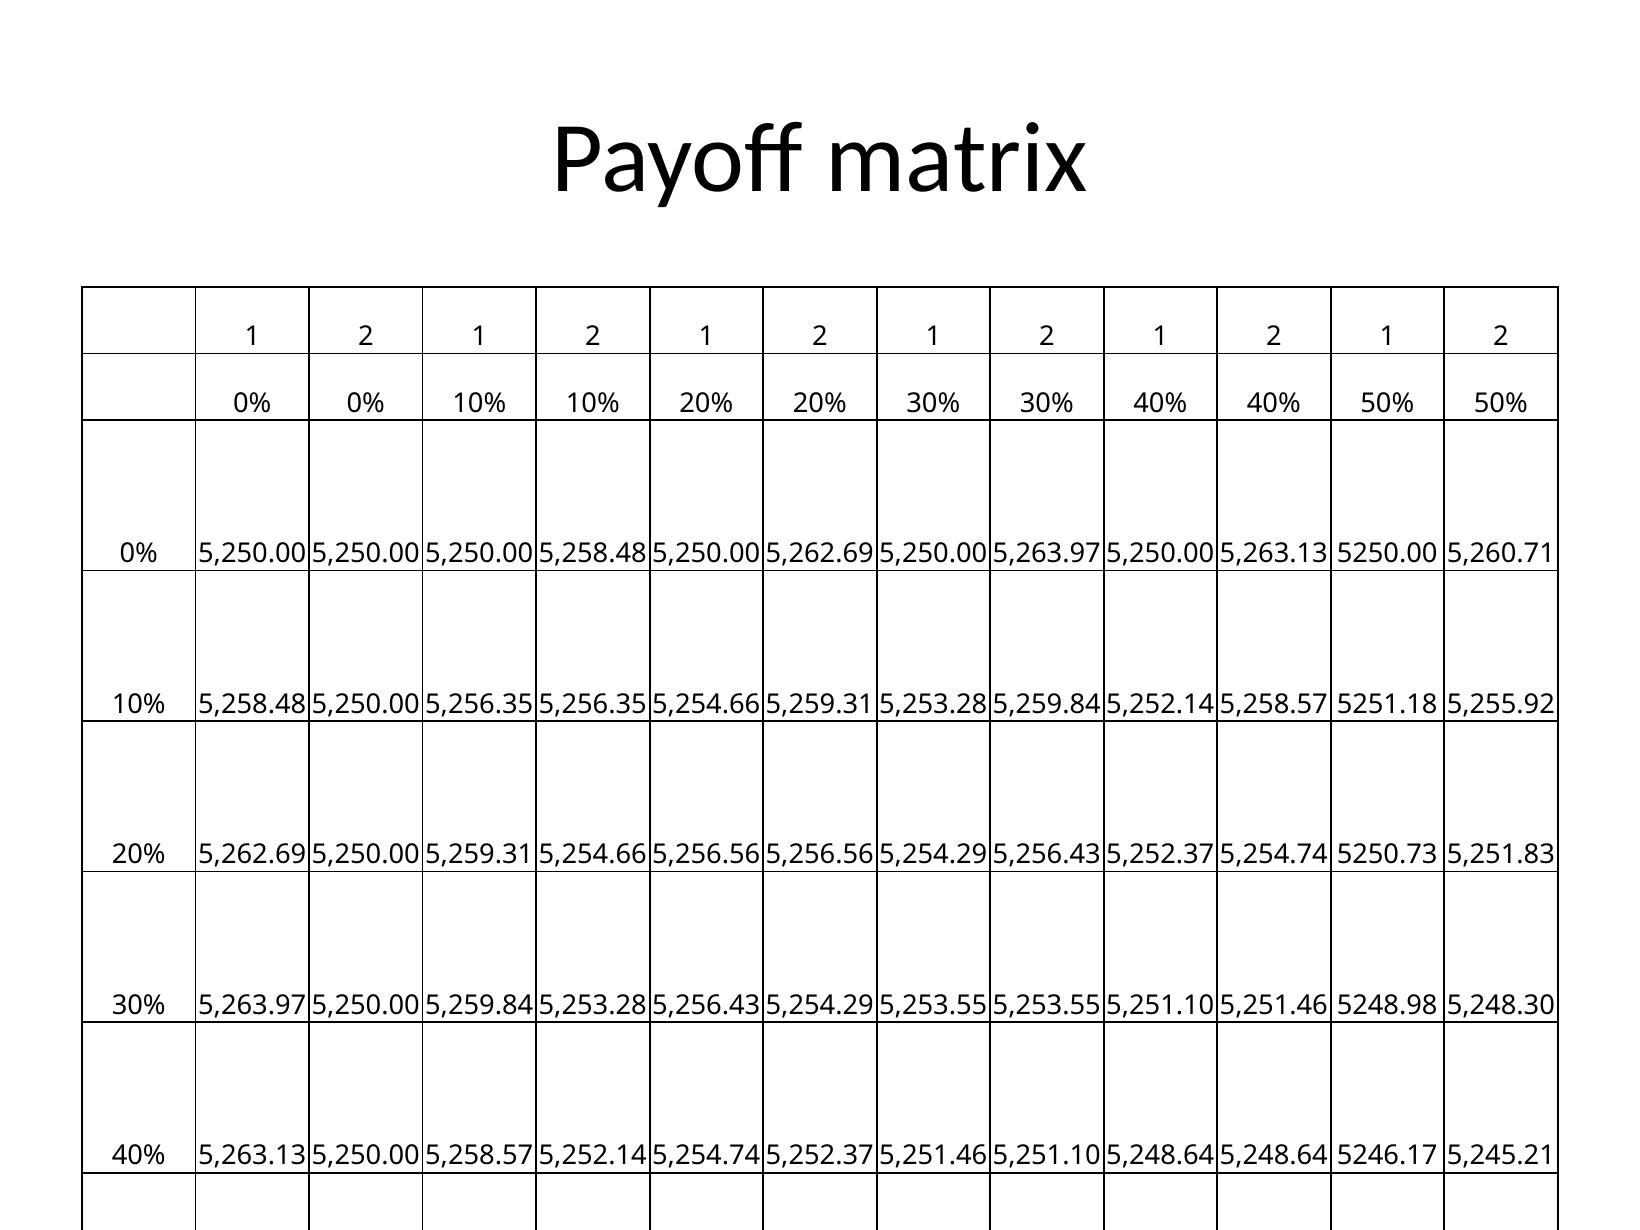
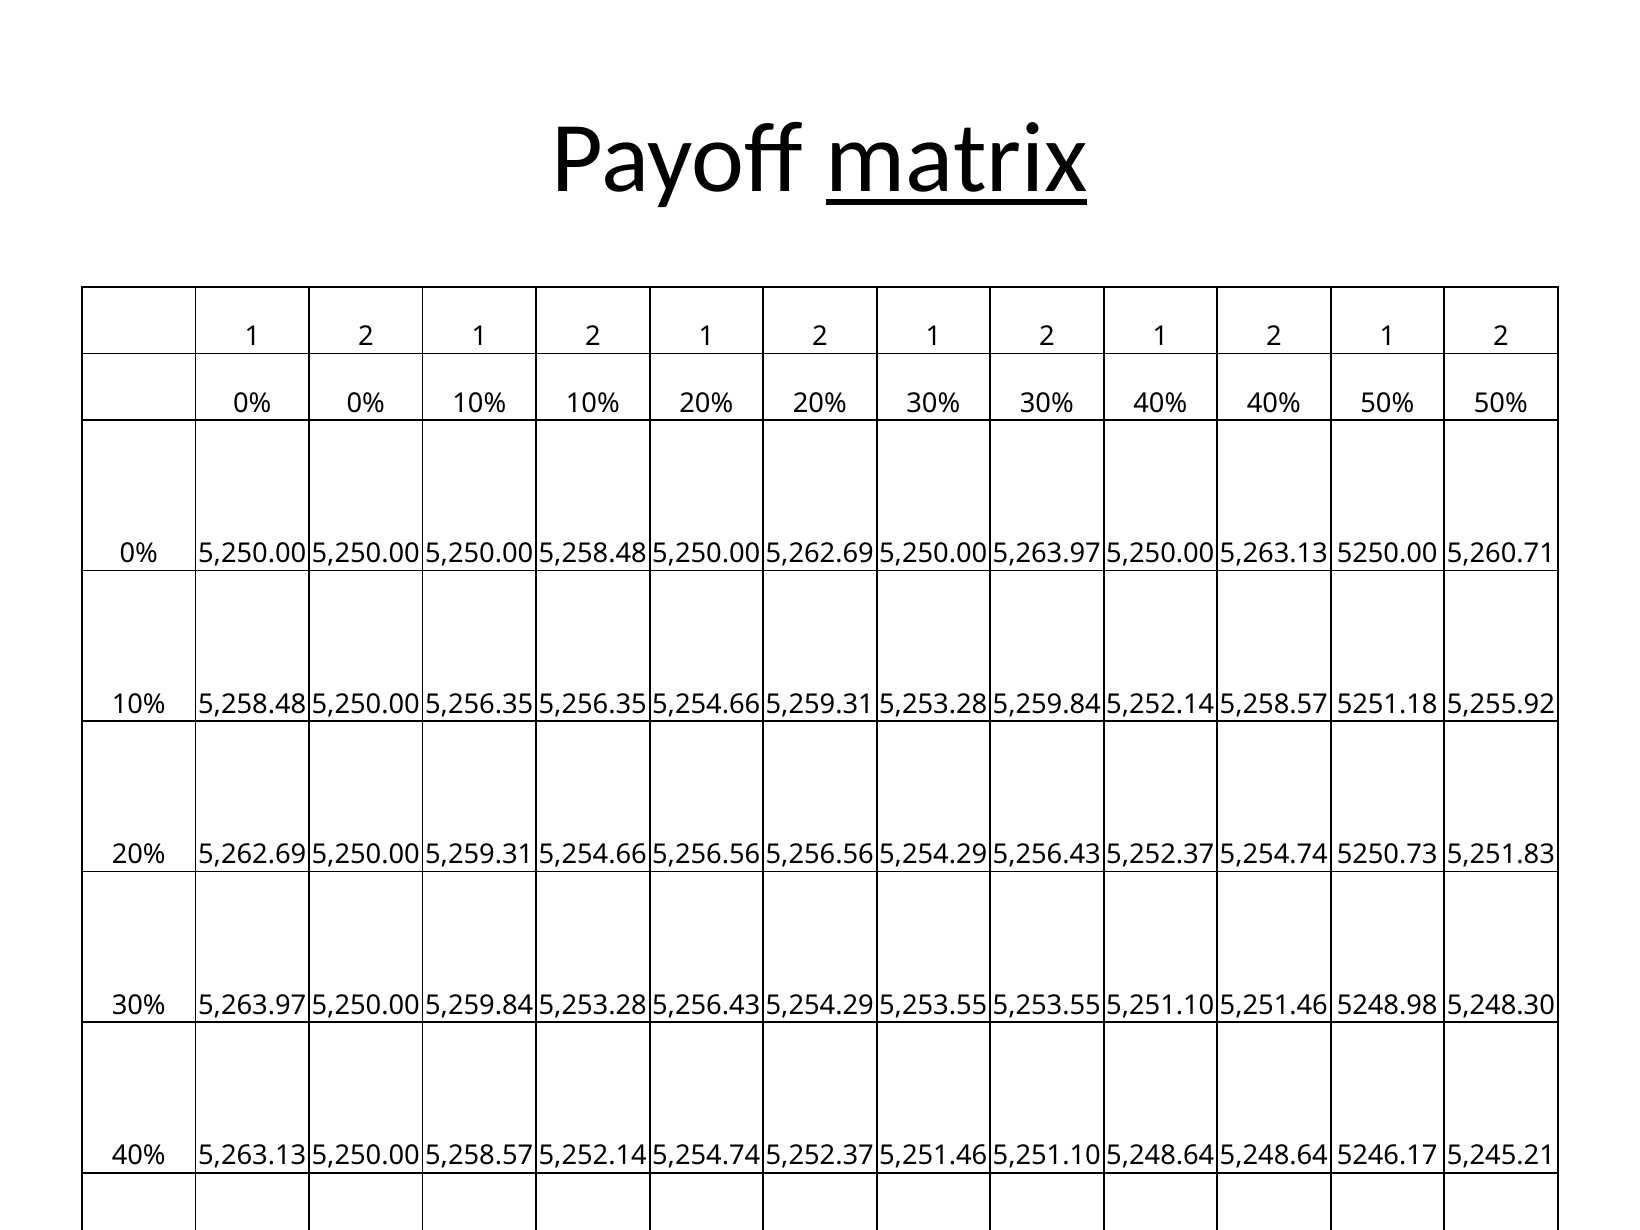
matrix underline: none -> present
